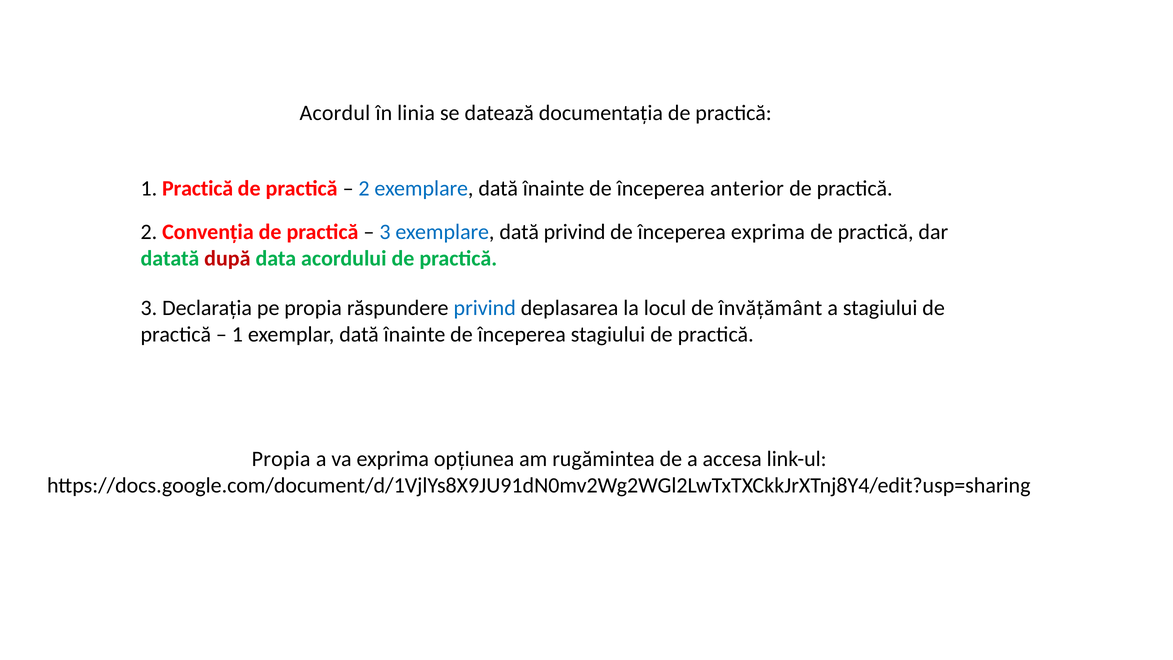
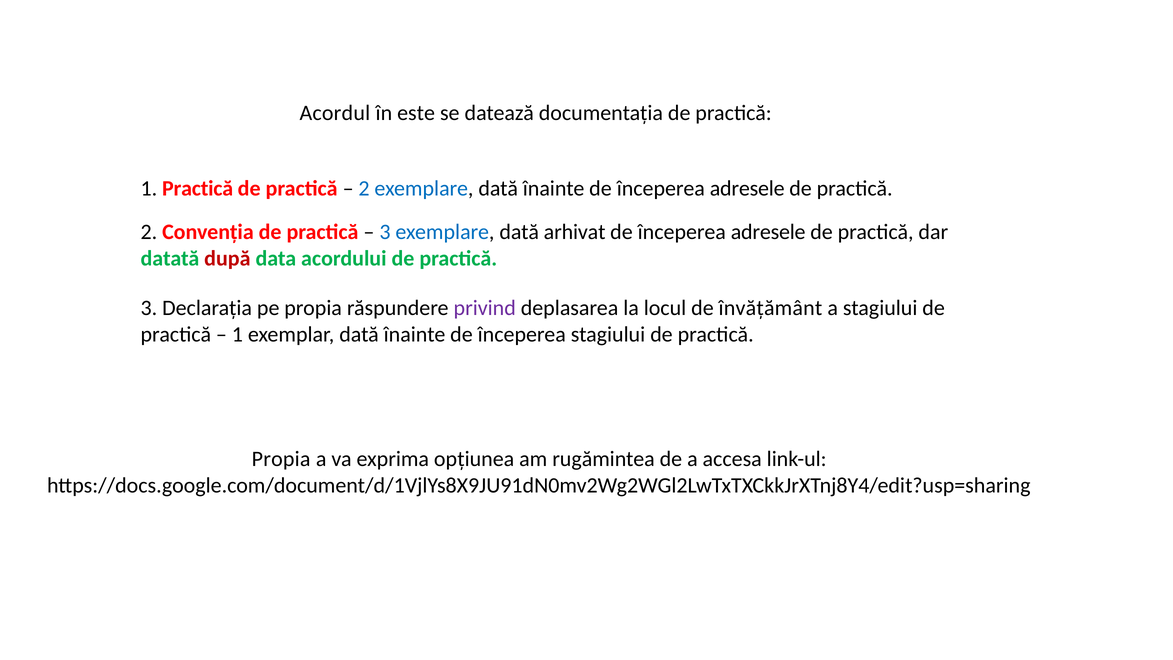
linia: linia -> este
înainte de începerea anterior: anterior -> adresele
dată privind: privind -> arhivat
exprima at (768, 232): exprima -> adresele
privind at (485, 308) colour: blue -> purple
